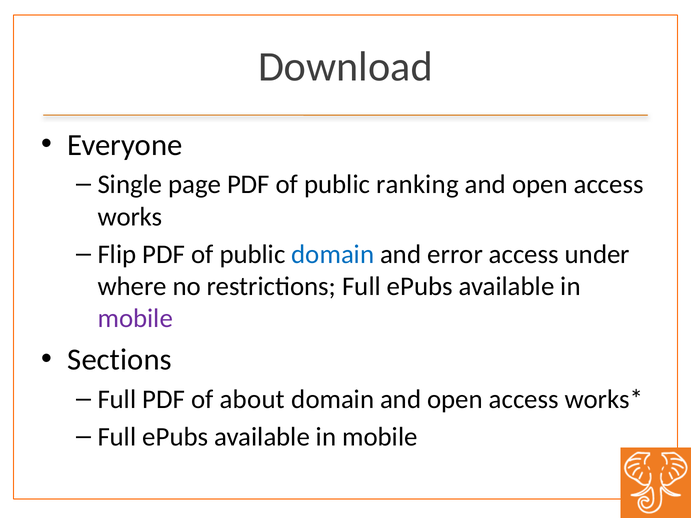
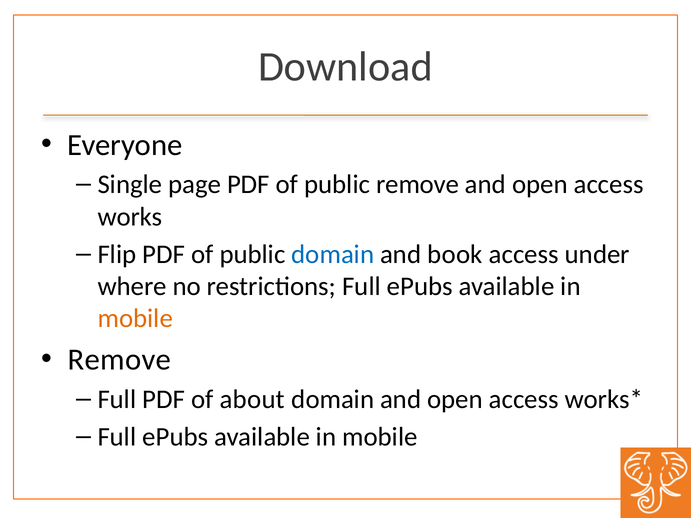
public ranking: ranking -> remove
error: error -> book
mobile at (135, 319) colour: purple -> orange
Sections at (120, 360): Sections -> Remove
